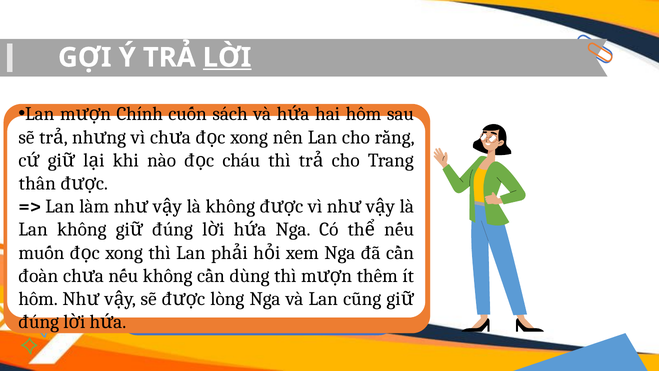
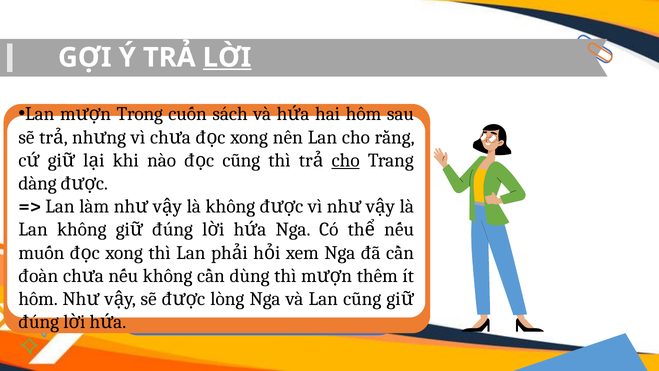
Chính: Chính -> Trong
cháu at (241, 160): cháu -> cũng
cho at (346, 160) underline: none -> present
thân: thân -> dàng
